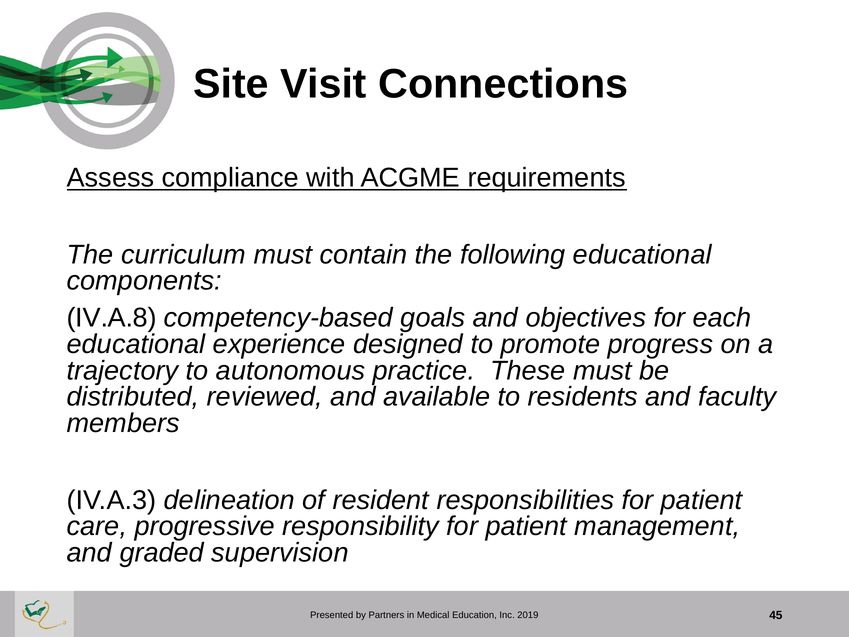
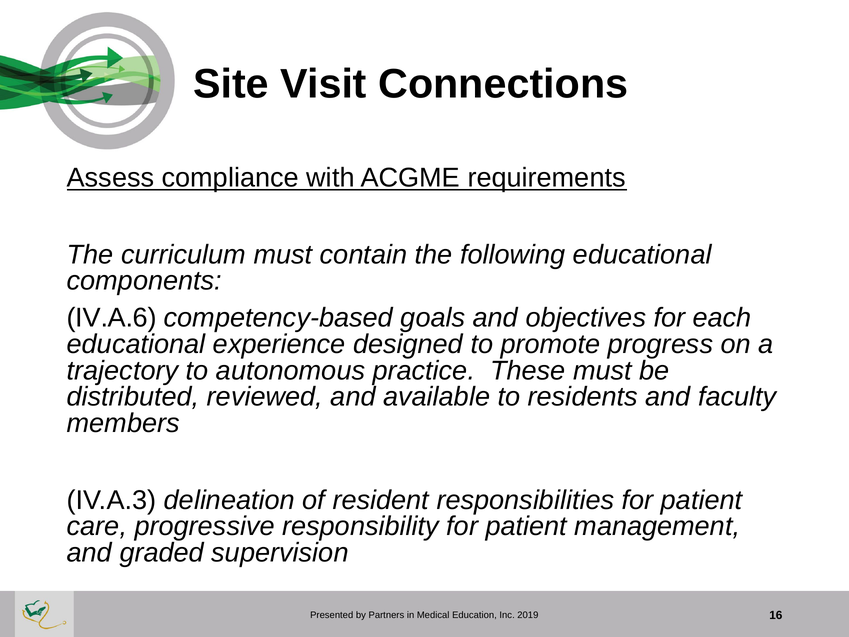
IV.A.8: IV.A.8 -> IV.A.6
45: 45 -> 16
